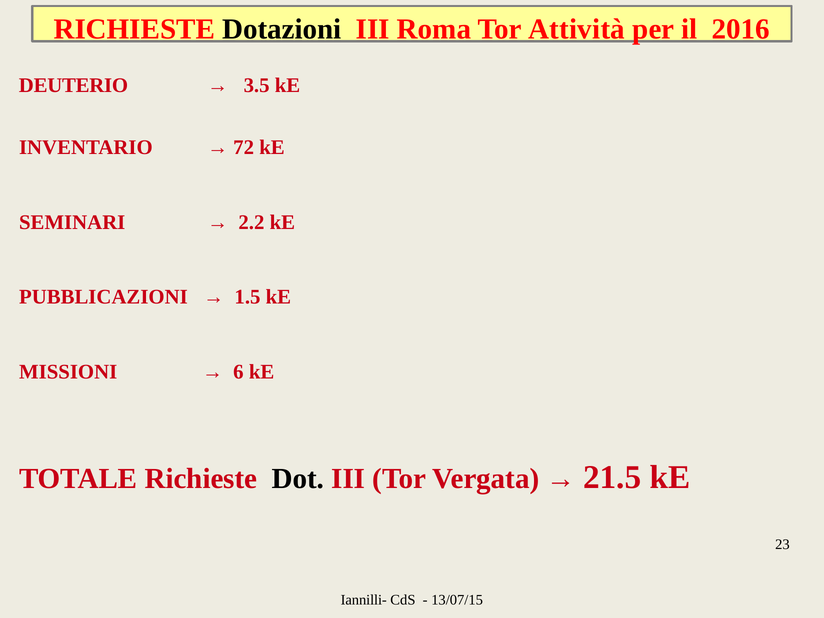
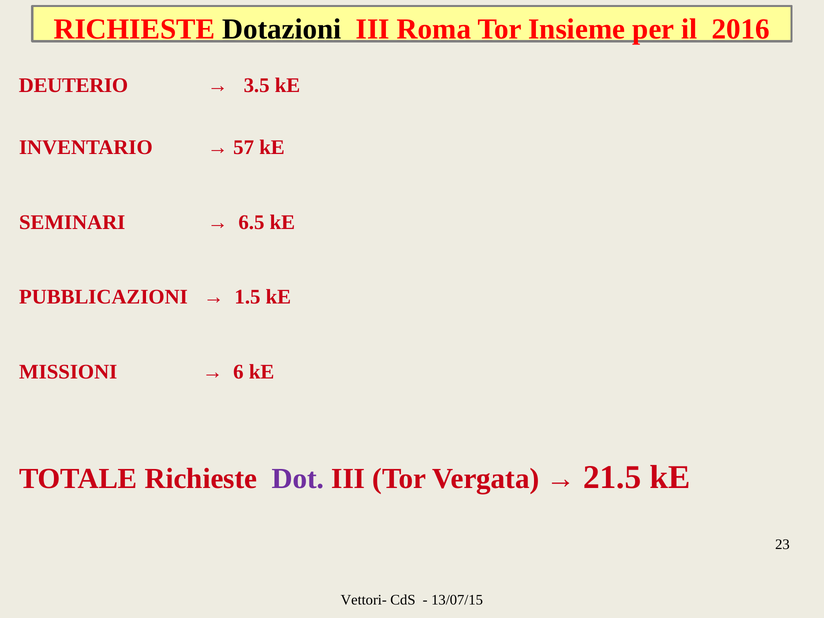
Attività: Attività -> Insieme
72: 72 -> 57
2.2: 2.2 -> 6.5
Dot colour: black -> purple
Iannilli-: Iannilli- -> Vettori-
